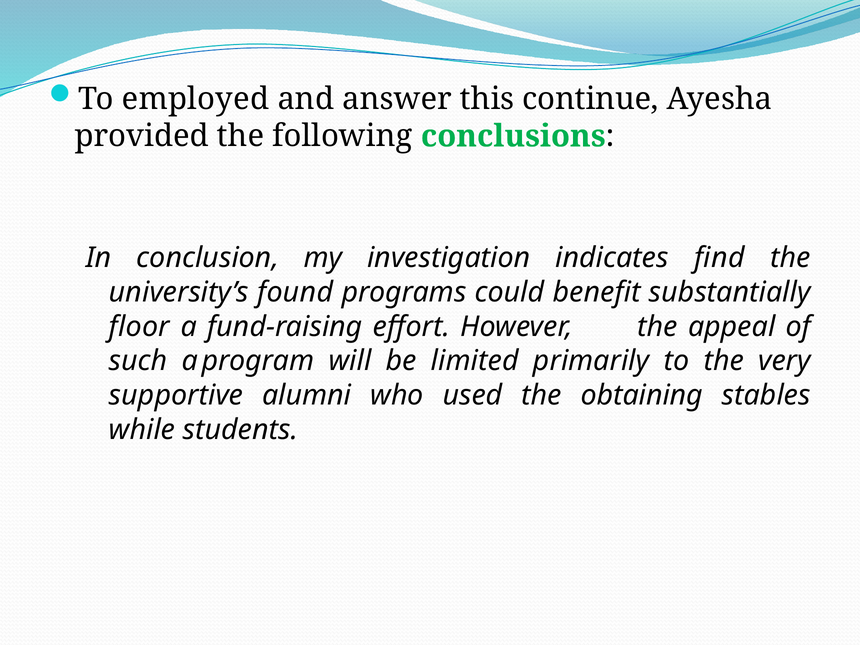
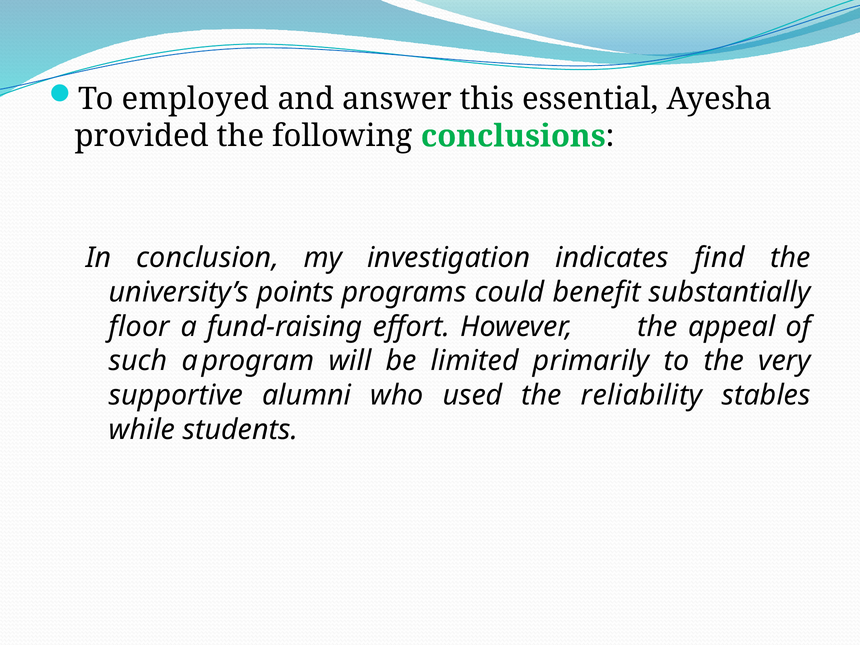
continue: continue -> essential
found: found -> points
obtaining: obtaining -> reliability
